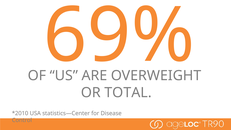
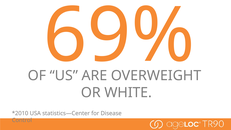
TOTAL: TOTAL -> WHITE
